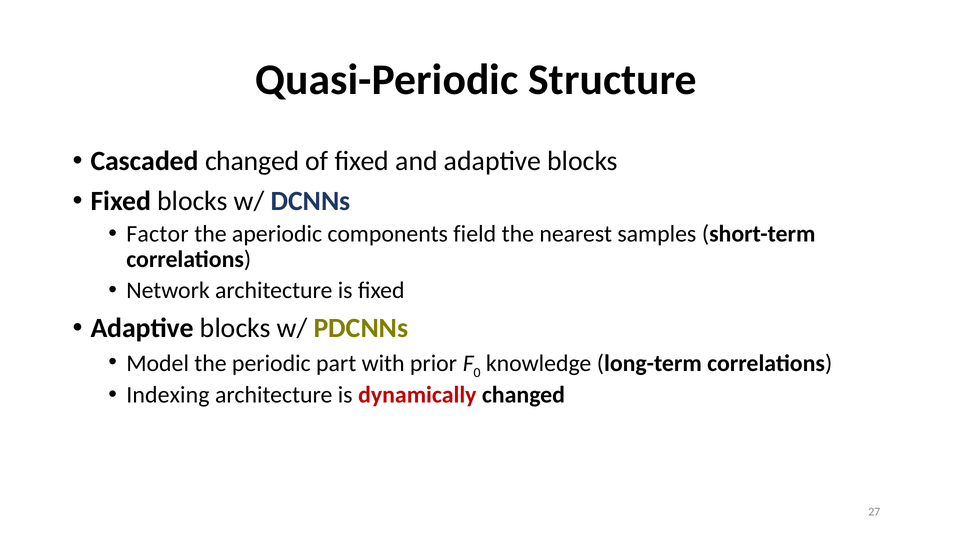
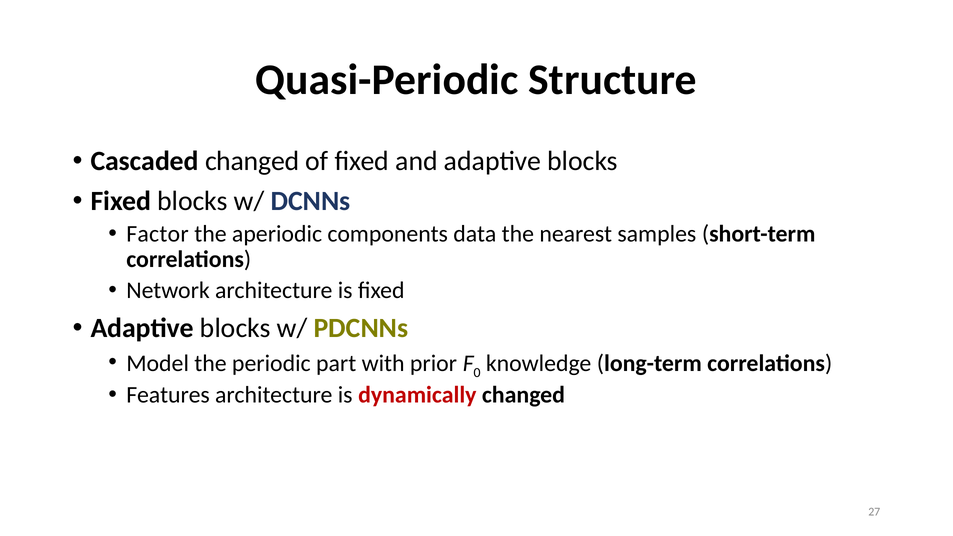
field: field -> data
Indexing: Indexing -> Features
